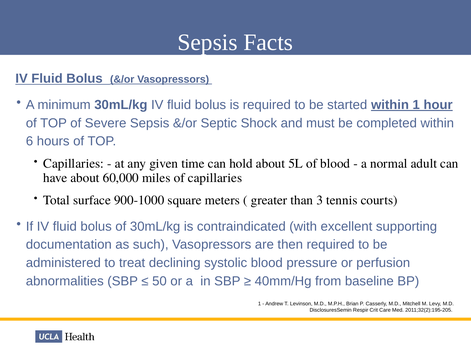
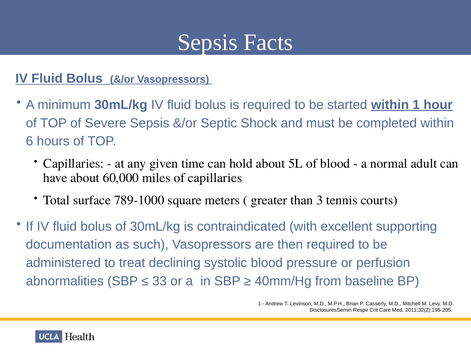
900-1000: 900-1000 -> 789-1000
50: 50 -> 33
